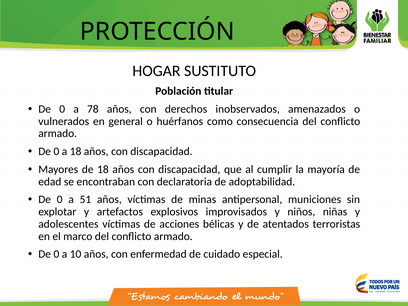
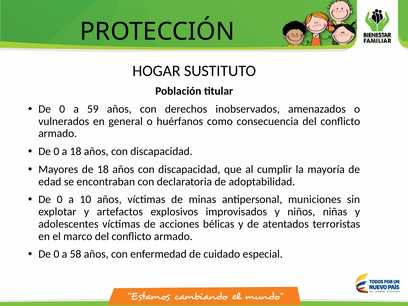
78: 78 -> 59
51: 51 -> 10
10: 10 -> 58
